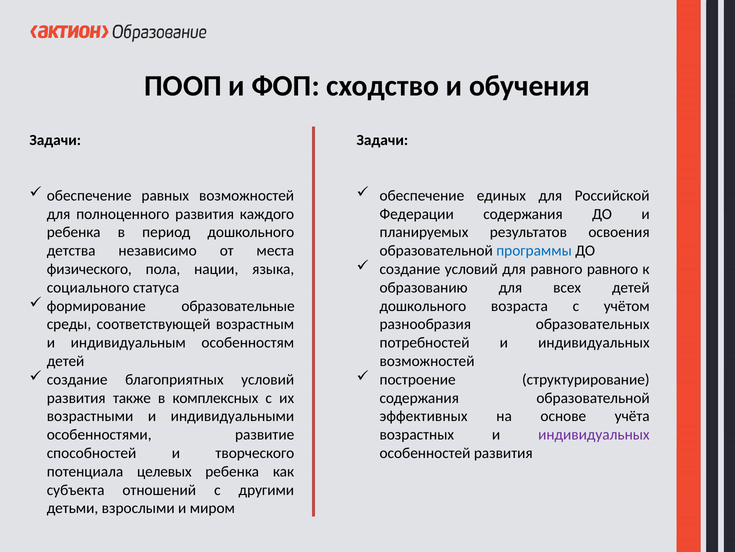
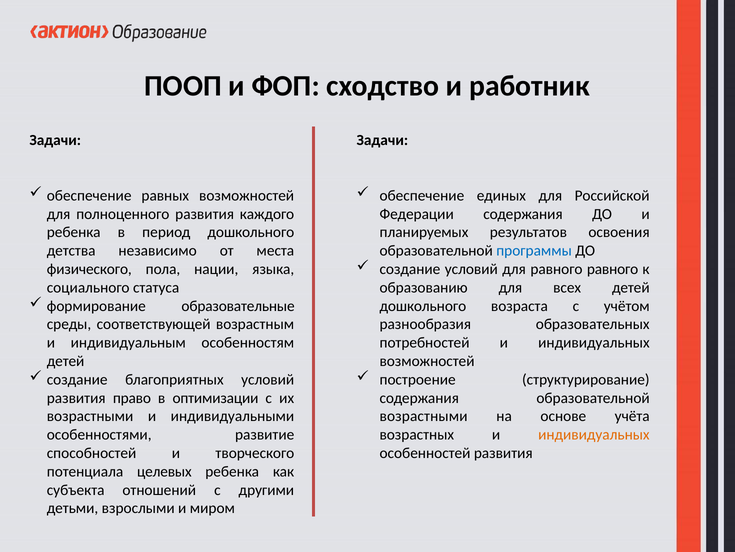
обучения: обучения -> работник
также: также -> право
комплексных: комплексных -> оптимизации
эффективных at (424, 416): эффективных -> возрастными
индивидуальных at (594, 434) colour: purple -> orange
